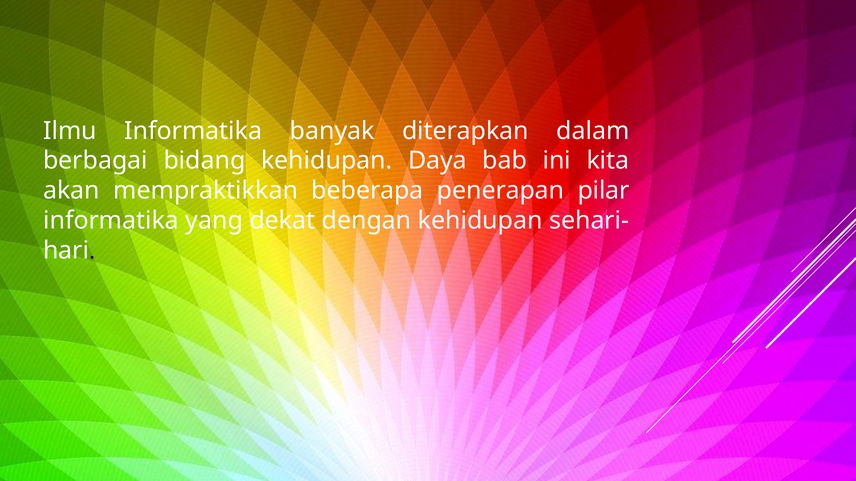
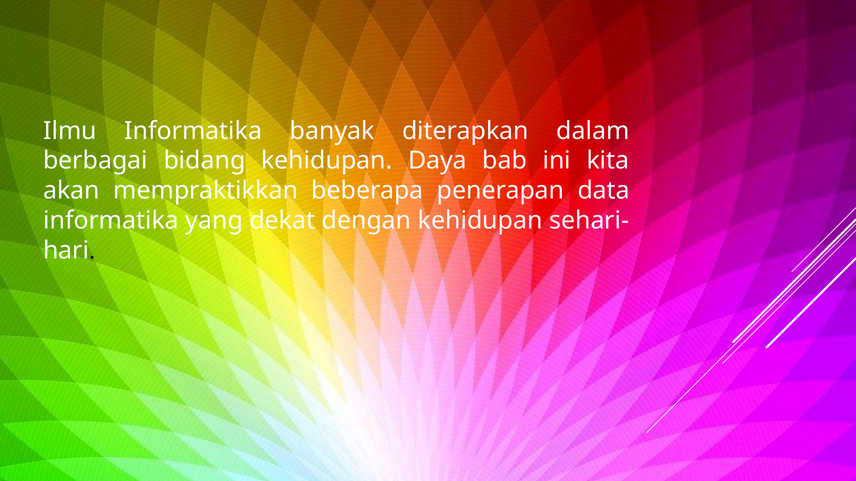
pilar: pilar -> data
